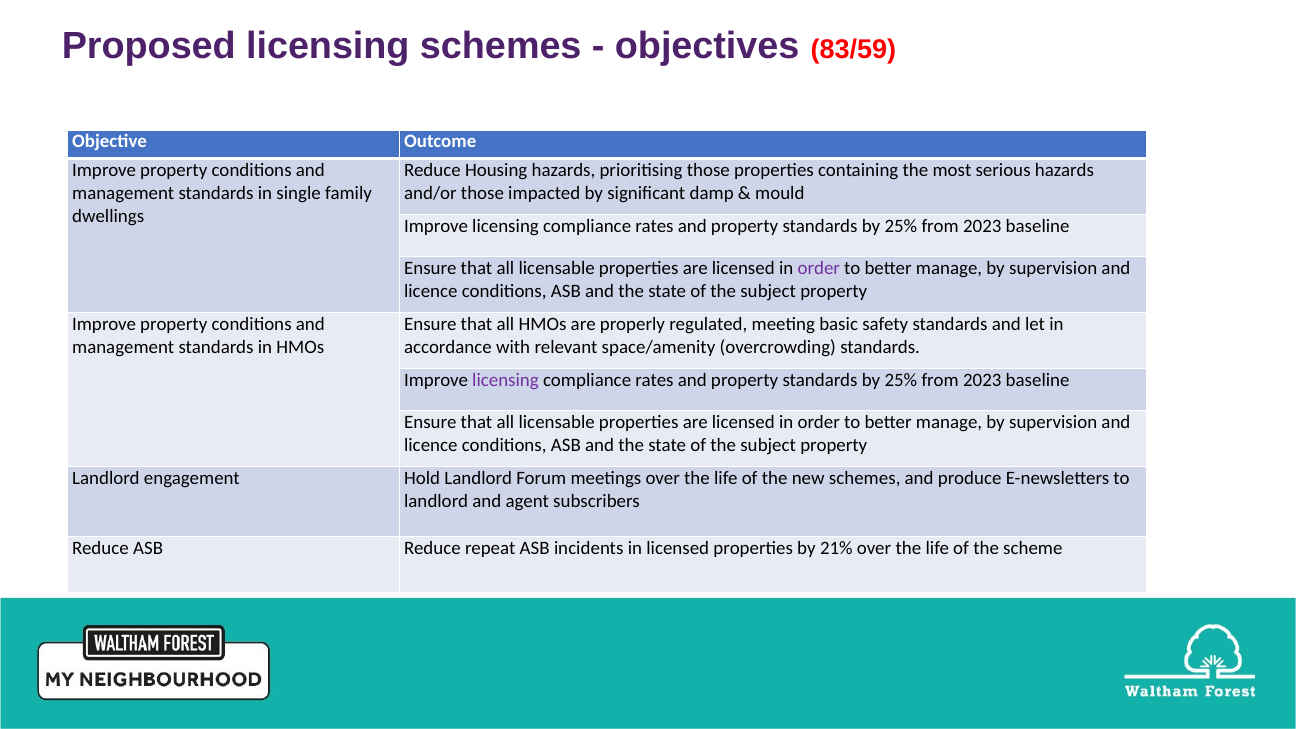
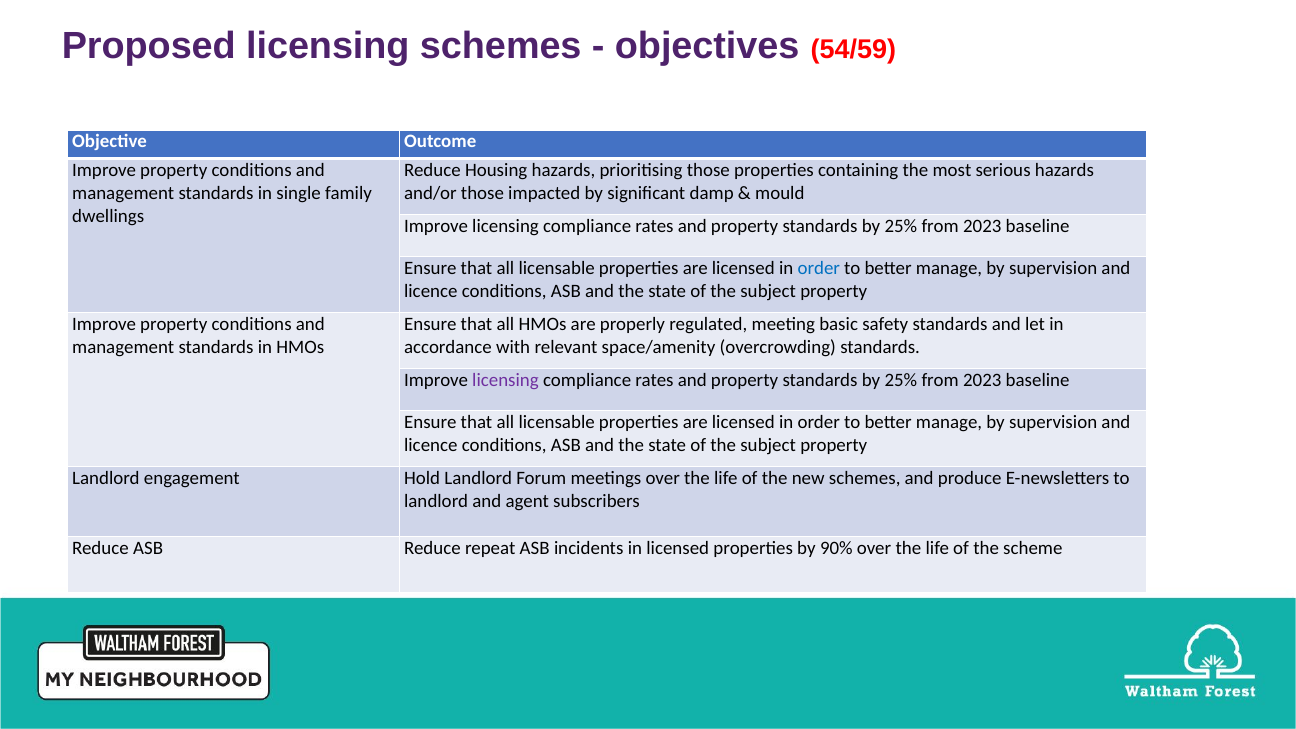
83/59: 83/59 -> 54/59
order at (819, 268) colour: purple -> blue
21%: 21% -> 90%
